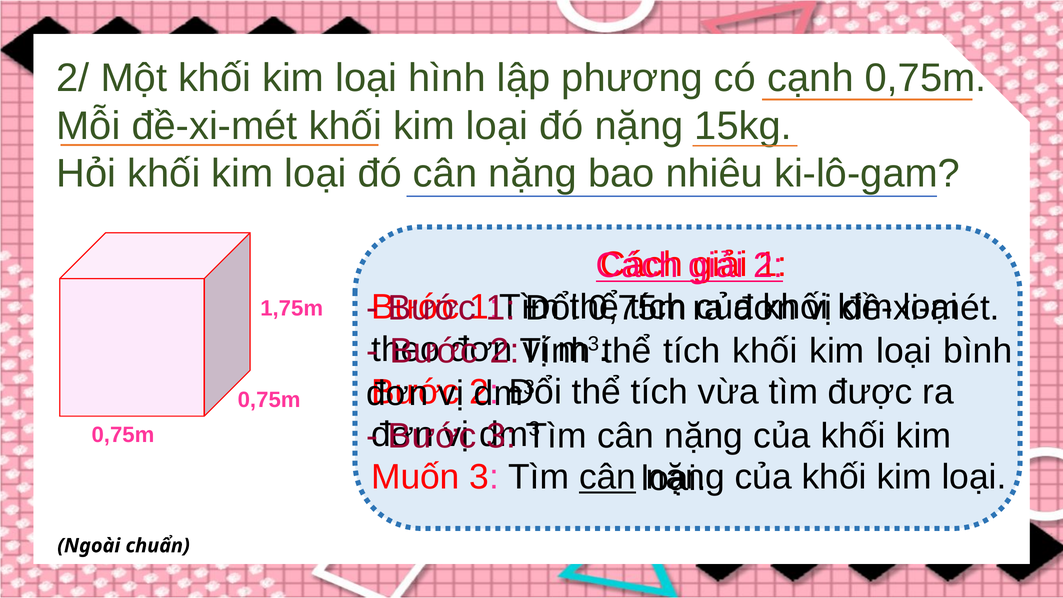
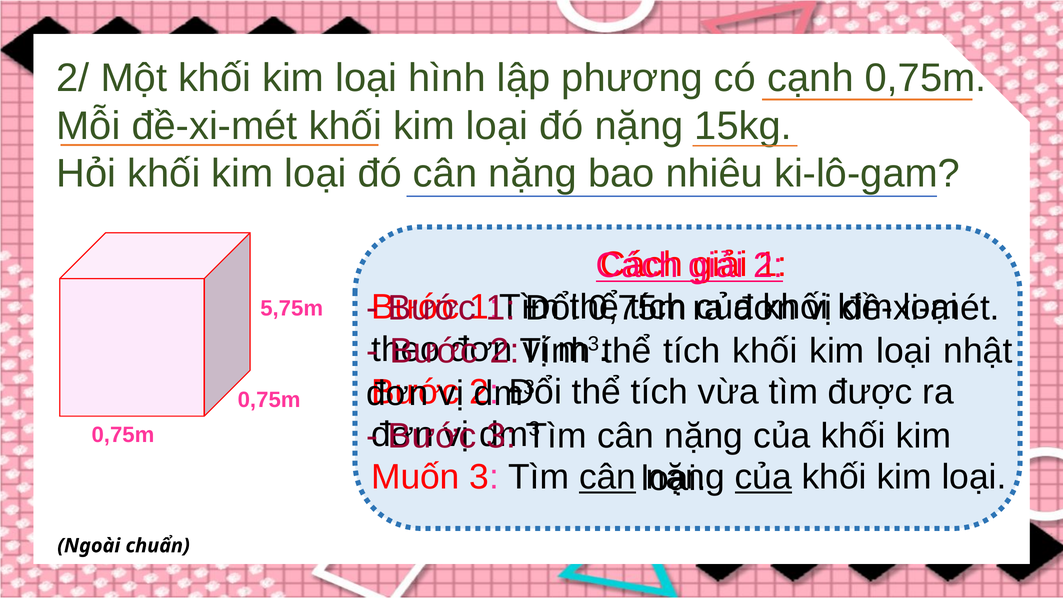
1,75m: 1,75m -> 5,75m
bình: bình -> nhật
của at (763, 477) underline: none -> present
